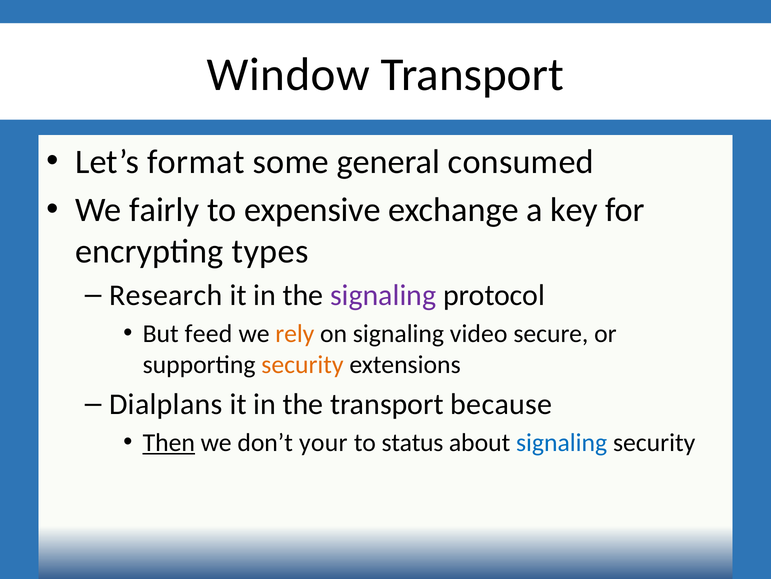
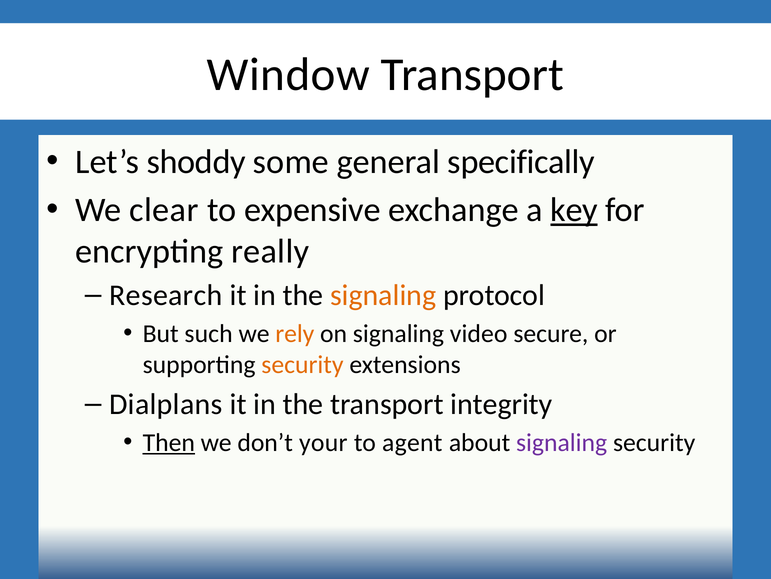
format: format -> shoddy
consumed: consumed -> specifically
fairly: fairly -> clear
key underline: none -> present
types: types -> really
signaling at (383, 295) colour: purple -> orange
feed: feed -> such
because: because -> integrity
status: status -> agent
signaling at (562, 442) colour: blue -> purple
